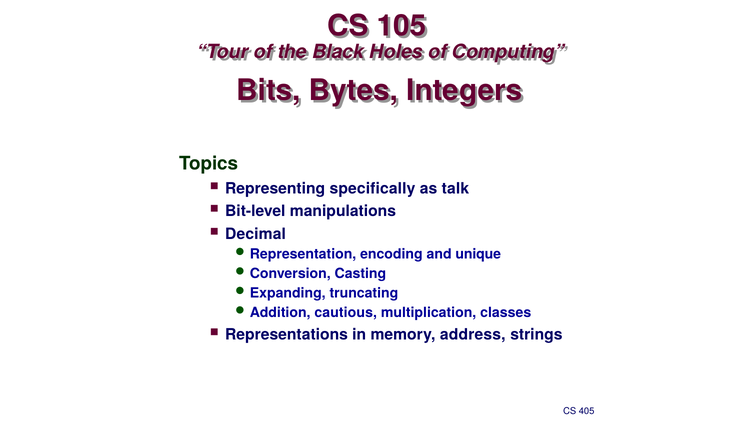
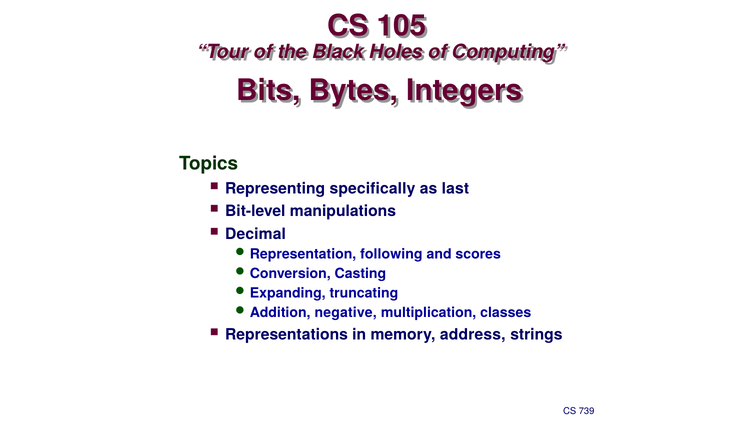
talk: talk -> last
encoding: encoding -> following
unique: unique -> scores
cautious: cautious -> negative
405: 405 -> 739
